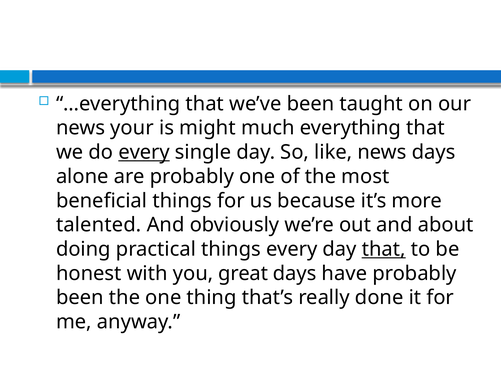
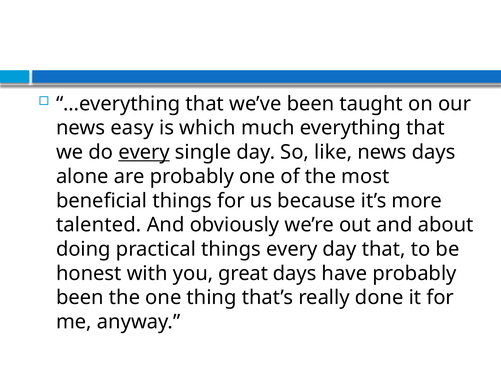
your: your -> easy
might: might -> which
that at (384, 249) underline: present -> none
